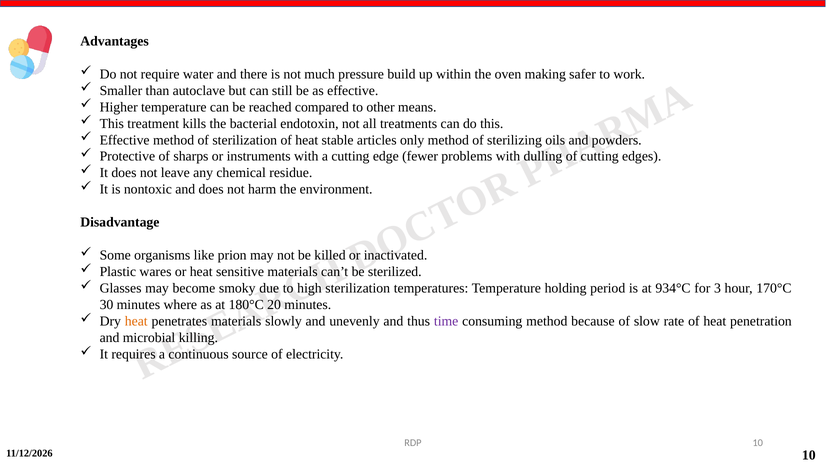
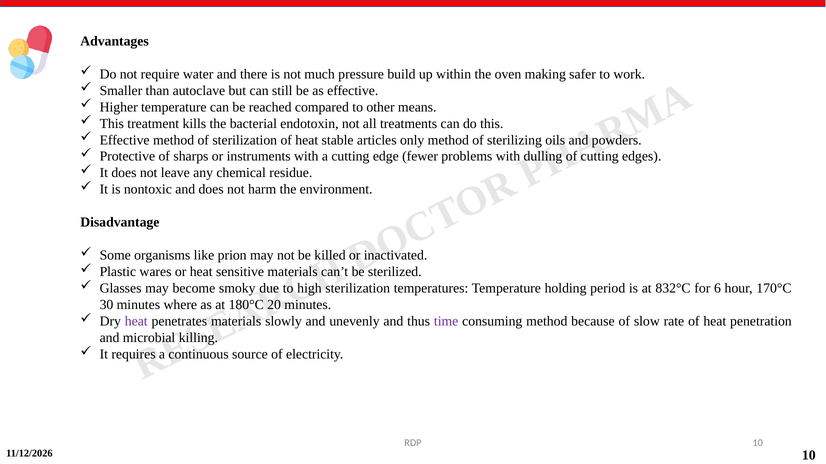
934°C: 934°C -> 832°C
3: 3 -> 6
heat at (136, 322) colour: orange -> purple
